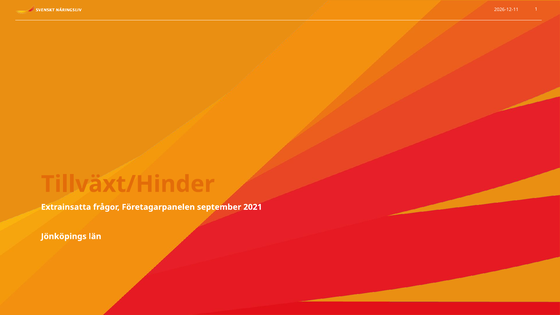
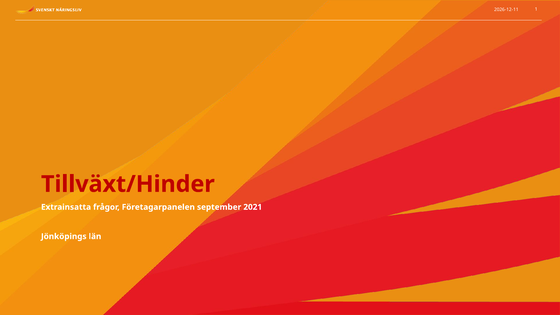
Tillväxt/Hinder colour: orange -> red
